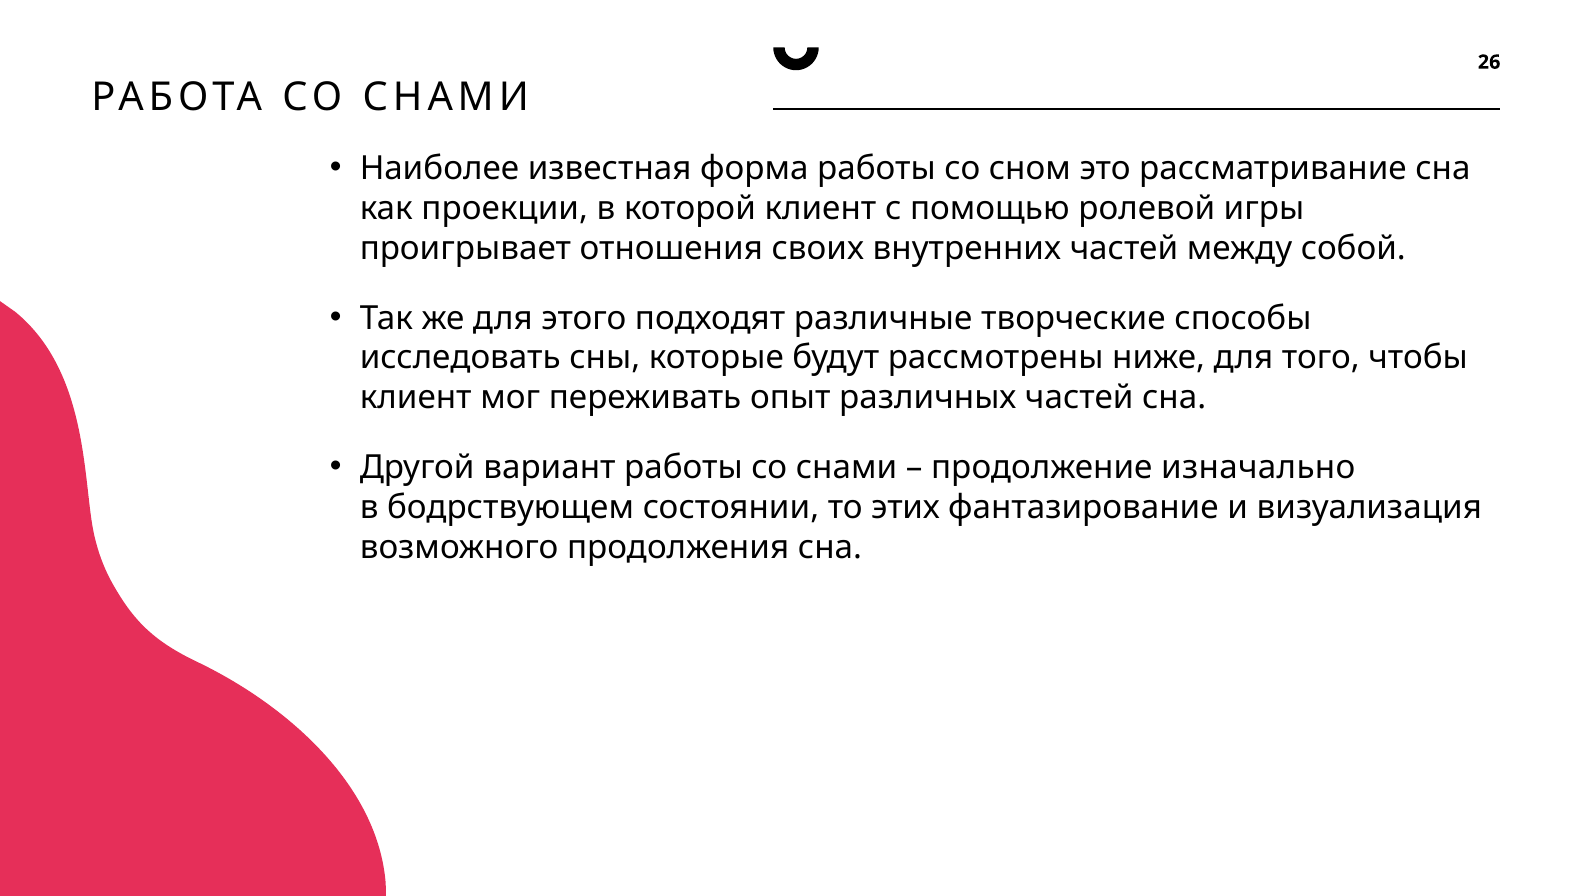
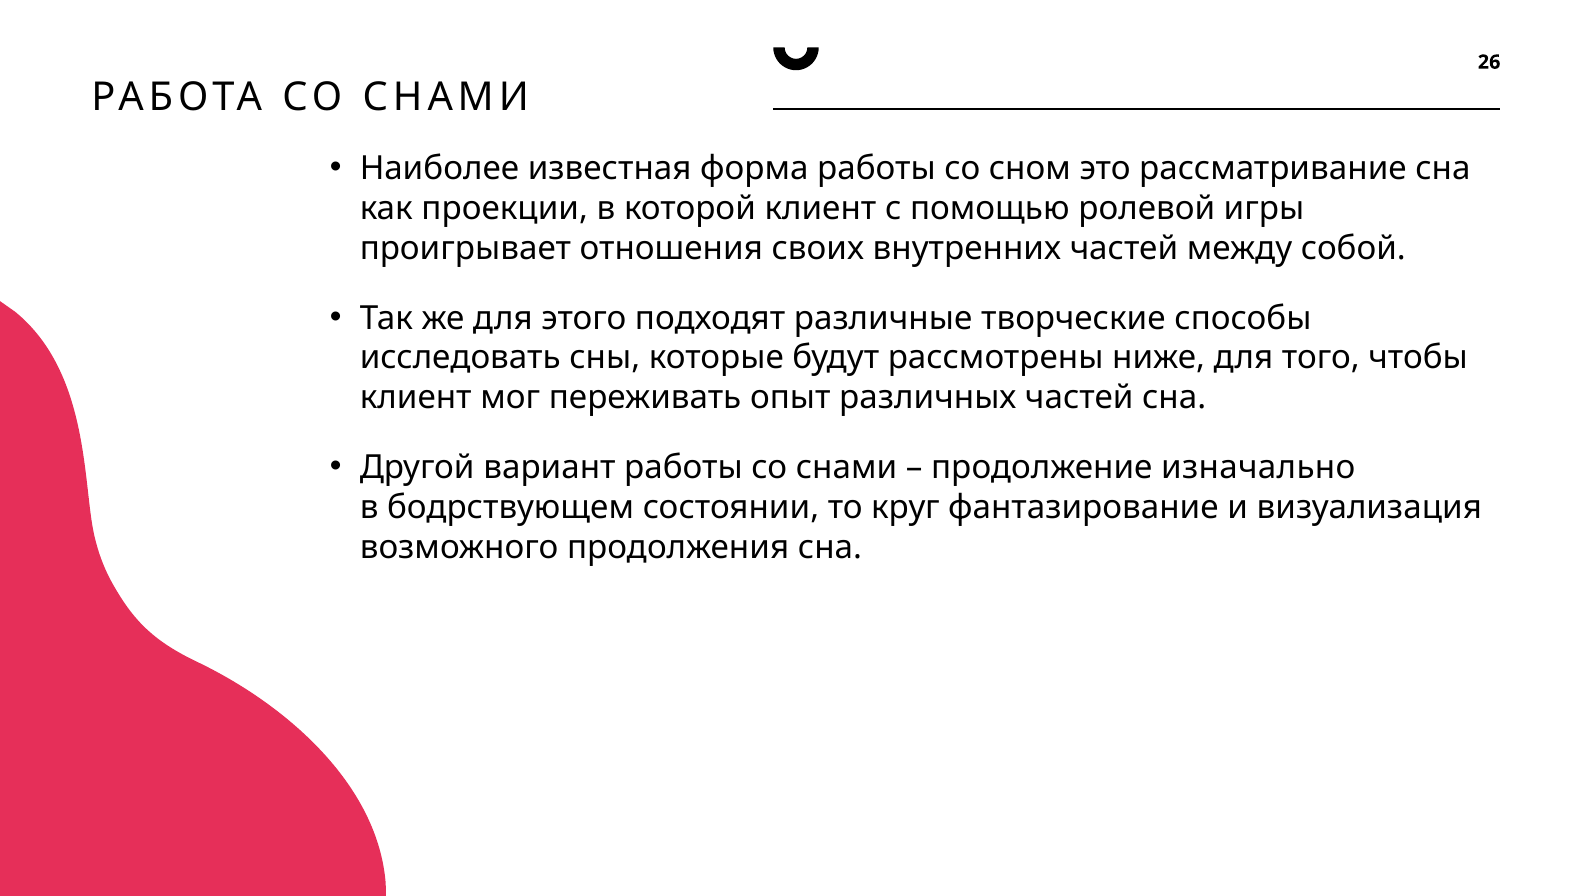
этих: этих -> круг
